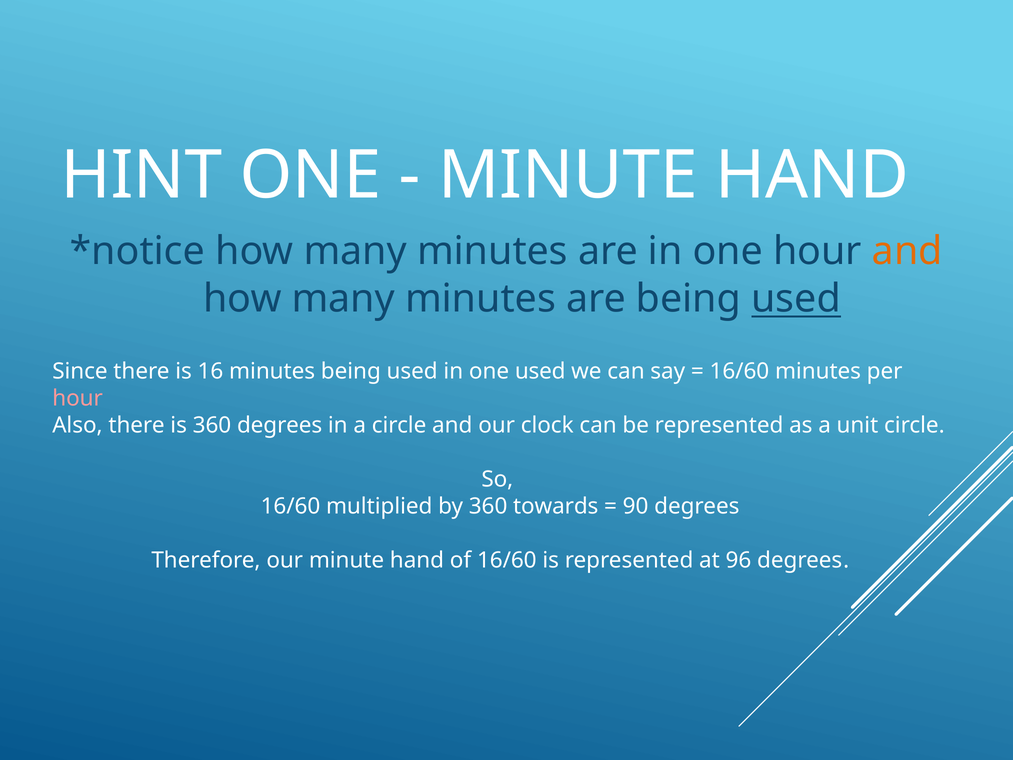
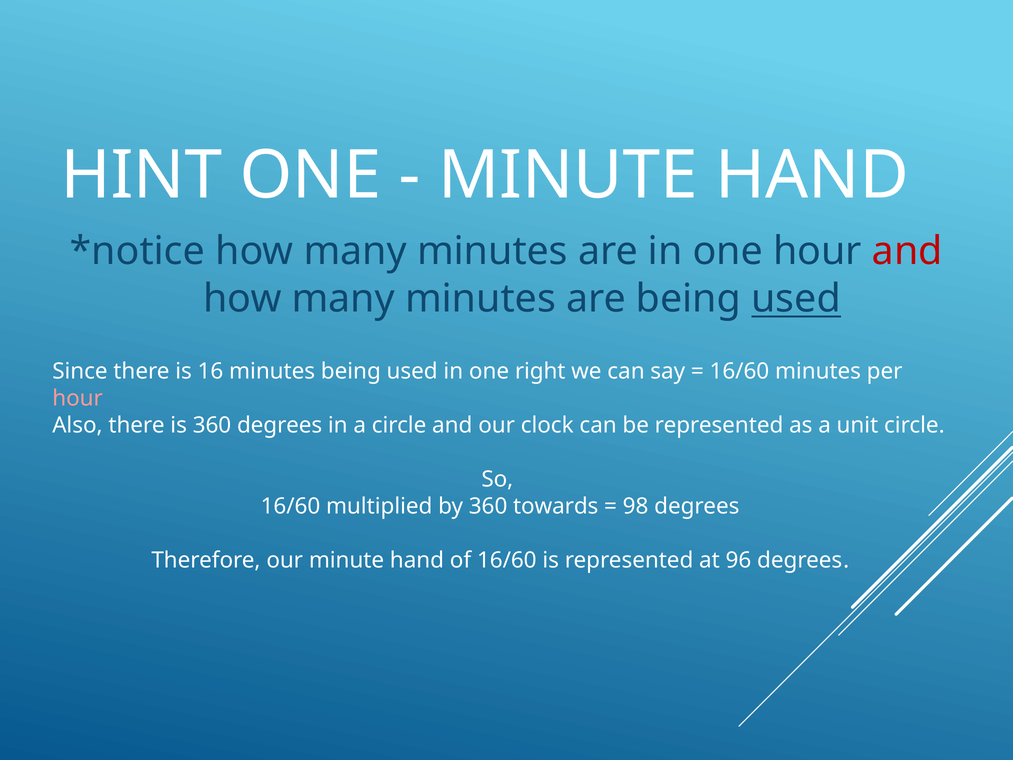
and at (907, 251) colour: orange -> red
one used: used -> right
90: 90 -> 98
